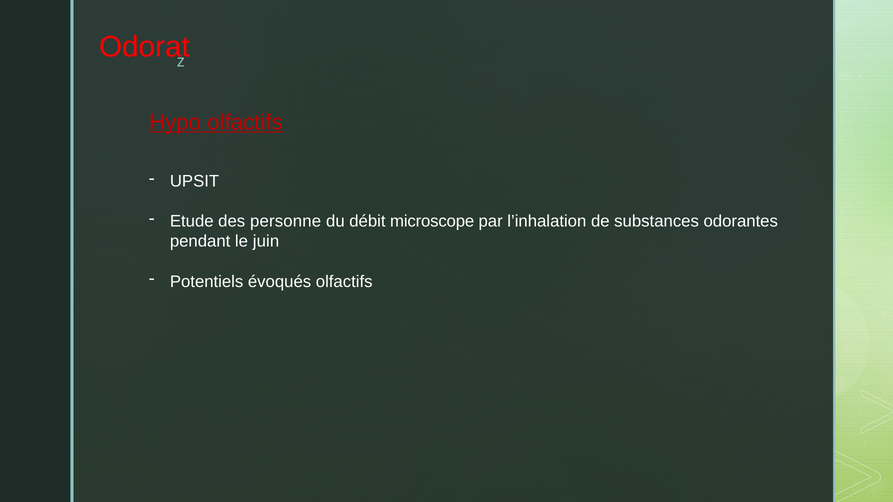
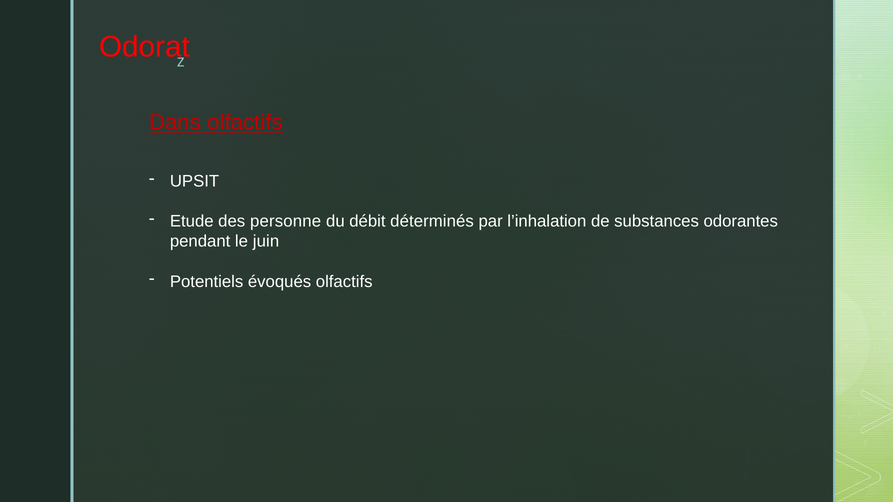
Hypo: Hypo -> Dans
microscope: microscope -> déterminés
